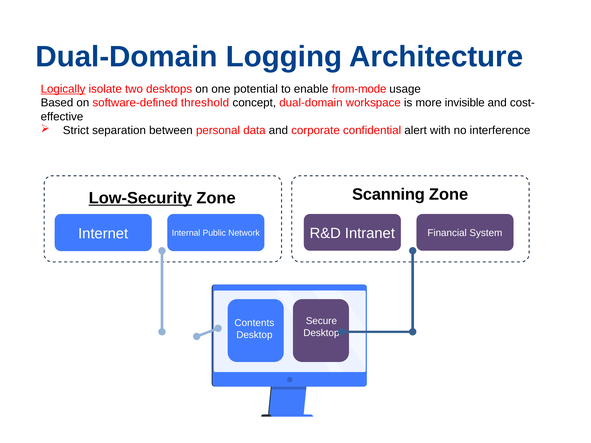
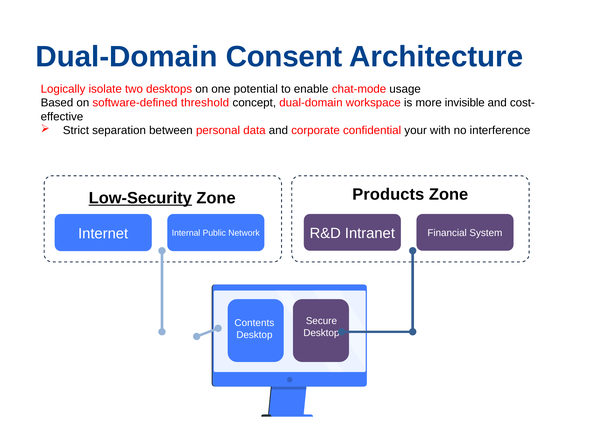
Logging: Logging -> Consent
Logically underline: present -> none
from-mode: from-mode -> chat-mode
alert: alert -> your
Scanning: Scanning -> Products
